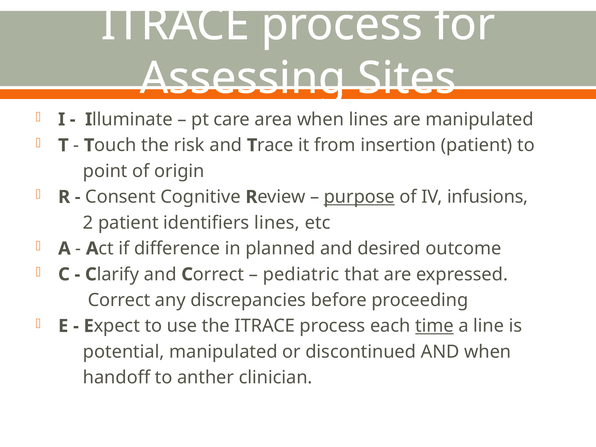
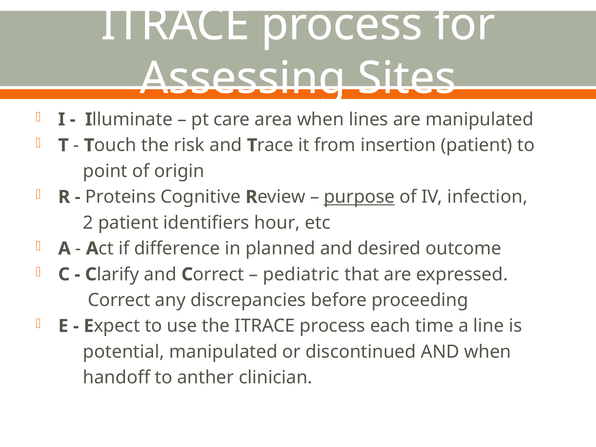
Consent: Consent -> Proteins
infusions: infusions -> infection
identifiers lines: lines -> hour
time underline: present -> none
